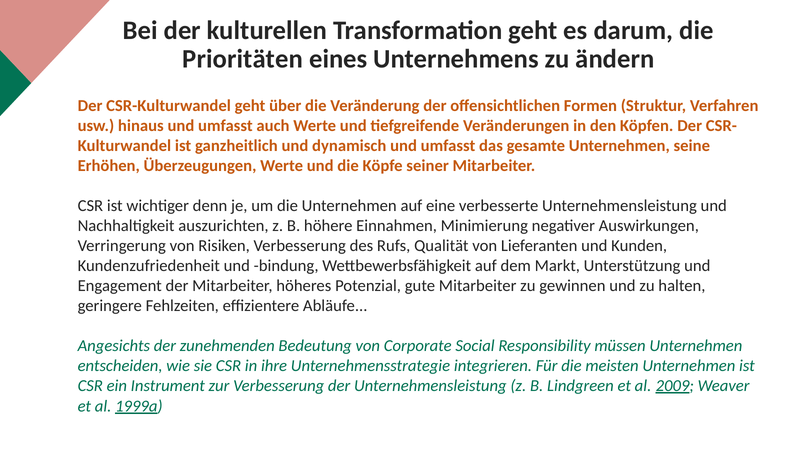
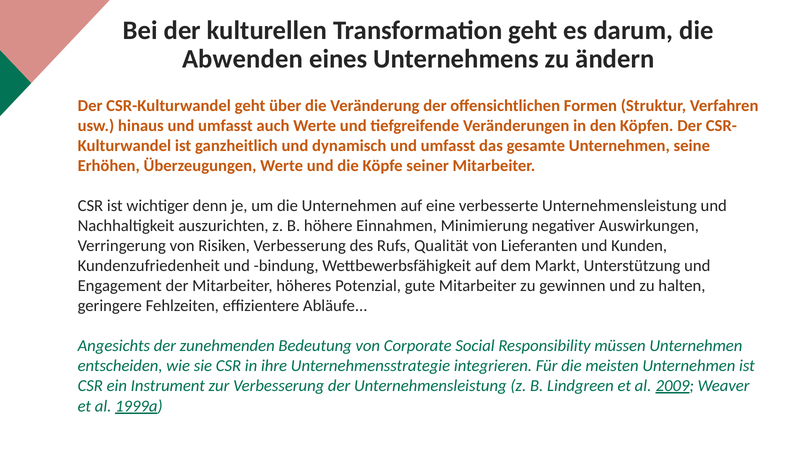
Prioritäten: Prioritäten -> Abwenden
